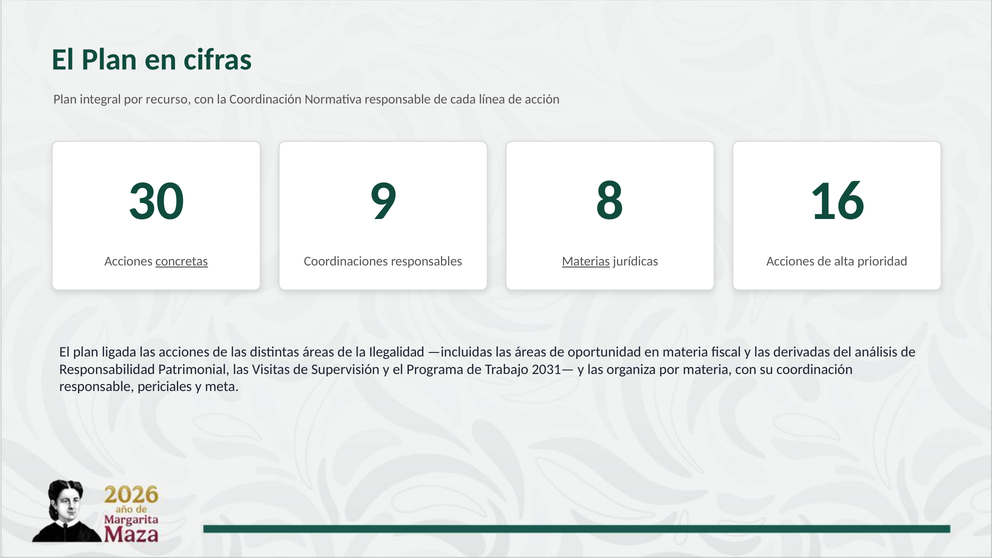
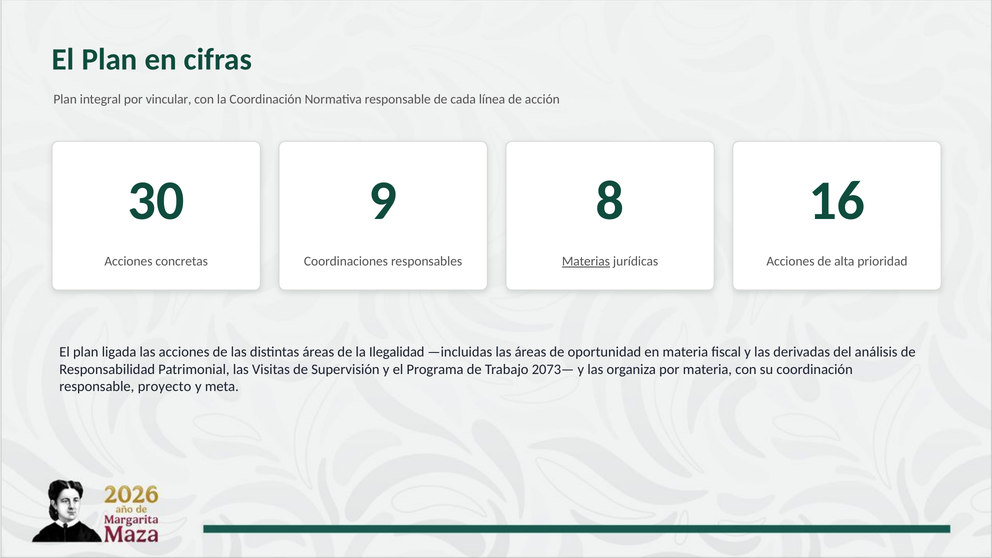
recurso: recurso -> vincular
concretas underline: present -> none
2031—: 2031— -> 2073—
periciales: periciales -> proyecto
